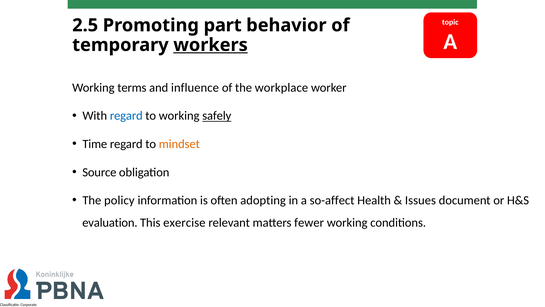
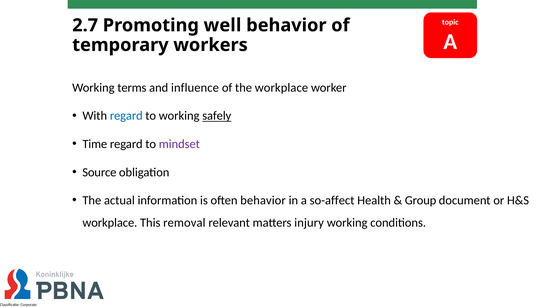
2.5: 2.5 -> 2.7
part: part -> well
workers underline: present -> none
mindset colour: orange -> purple
policy: policy -> actual
often adopting: adopting -> behavior
Issues: Issues -> Group
evaluation at (110, 223): evaluation -> workplace
exercise: exercise -> removal
fewer: fewer -> injury
